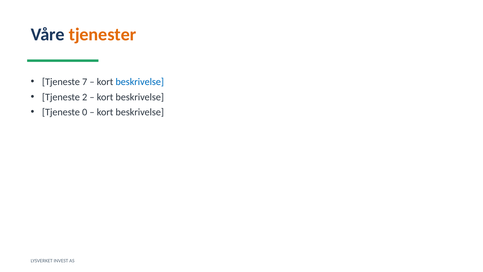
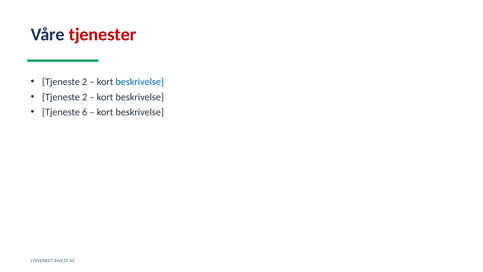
tjenester colour: orange -> red
7 at (85, 82): 7 -> 2
0: 0 -> 6
